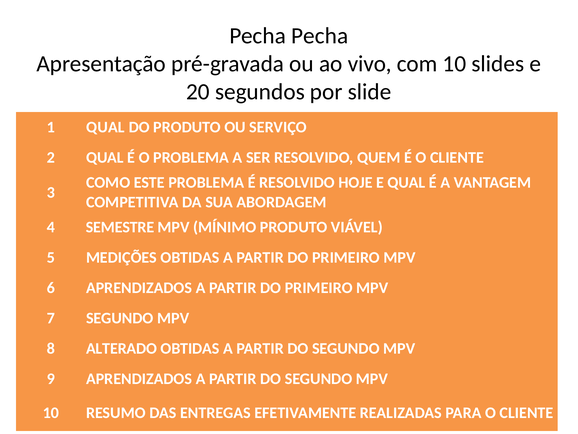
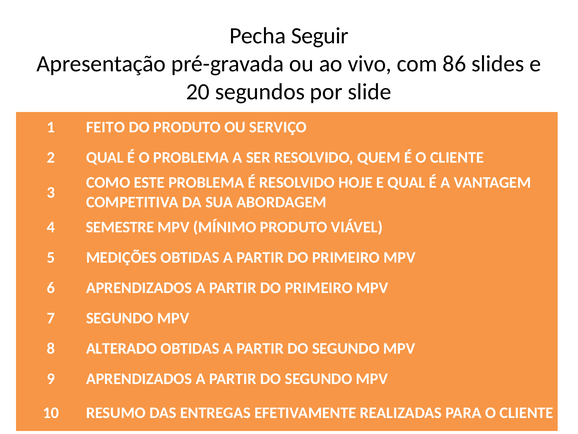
Pecha Pecha: Pecha -> Seguir
com 10: 10 -> 86
1 QUAL: QUAL -> FEITO
